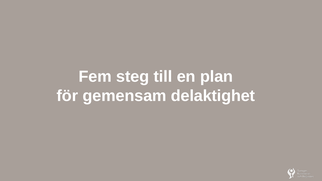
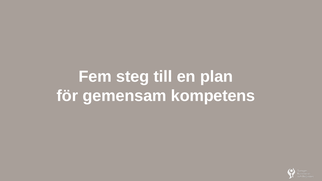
delaktighet: delaktighet -> kompetens
